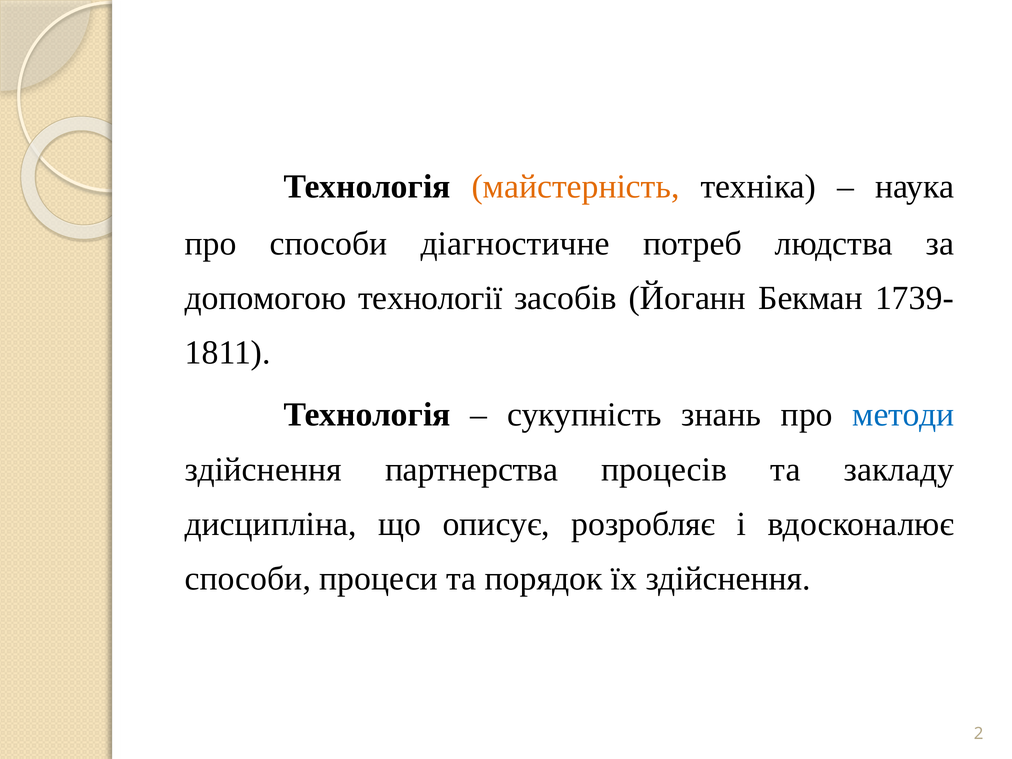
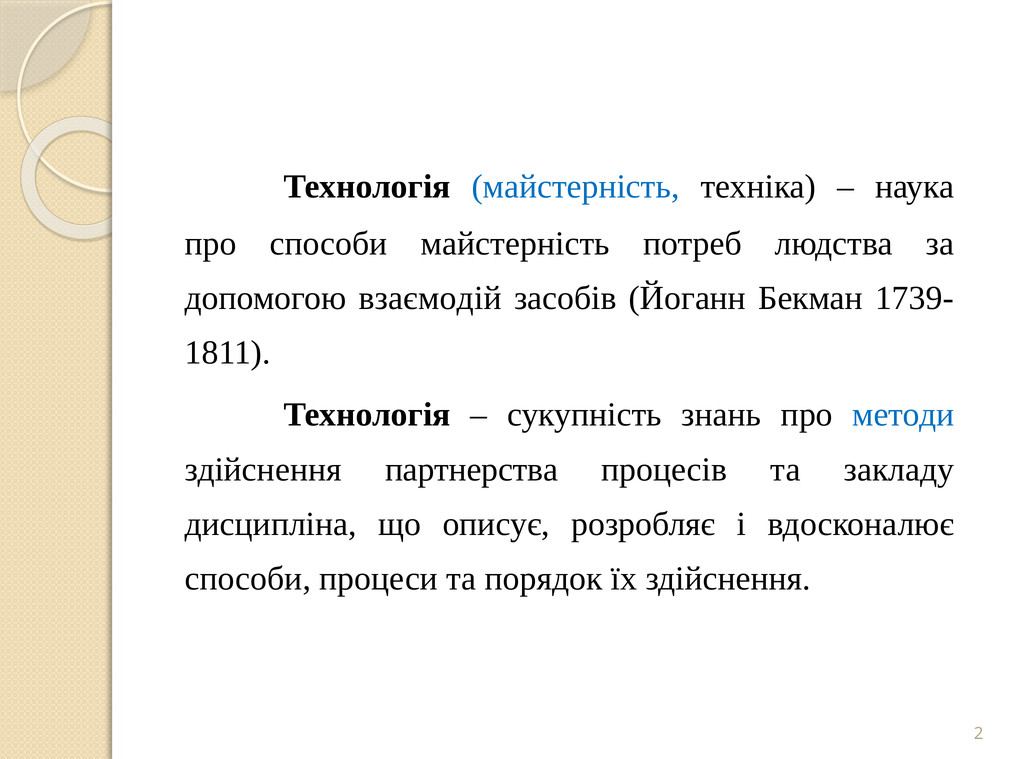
майстерність at (576, 187) colour: orange -> blue
способи діагностичне: діагностичне -> майстерність
технології: технології -> взаємодій
